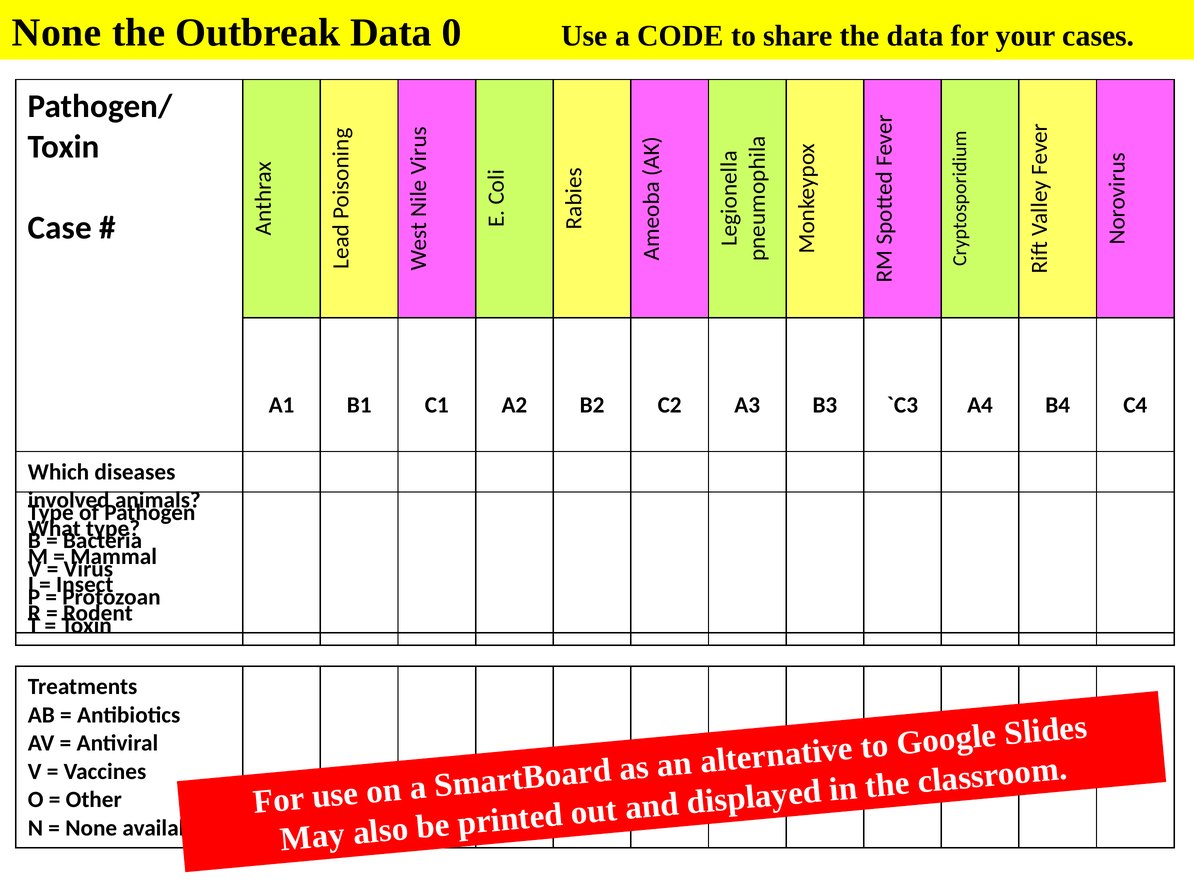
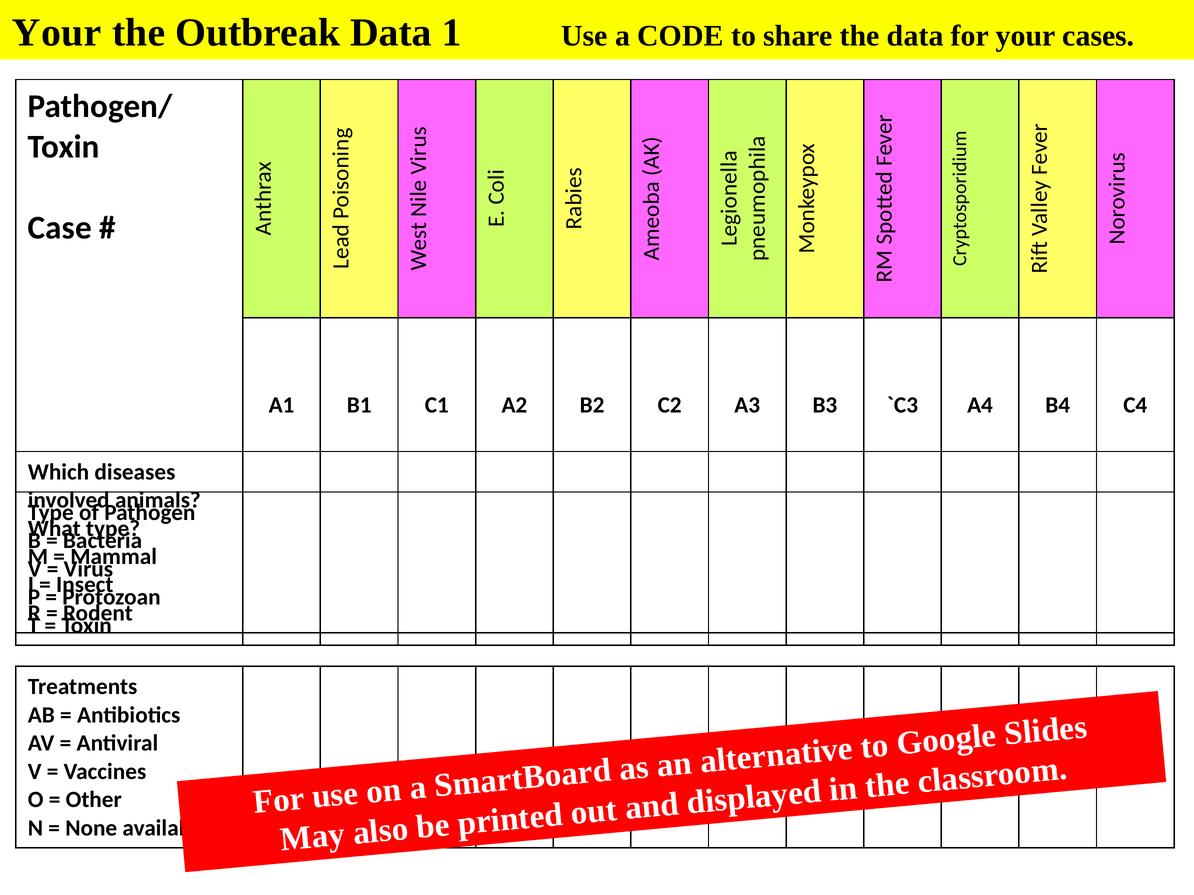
None at (57, 33): None -> Your
0: 0 -> 1
